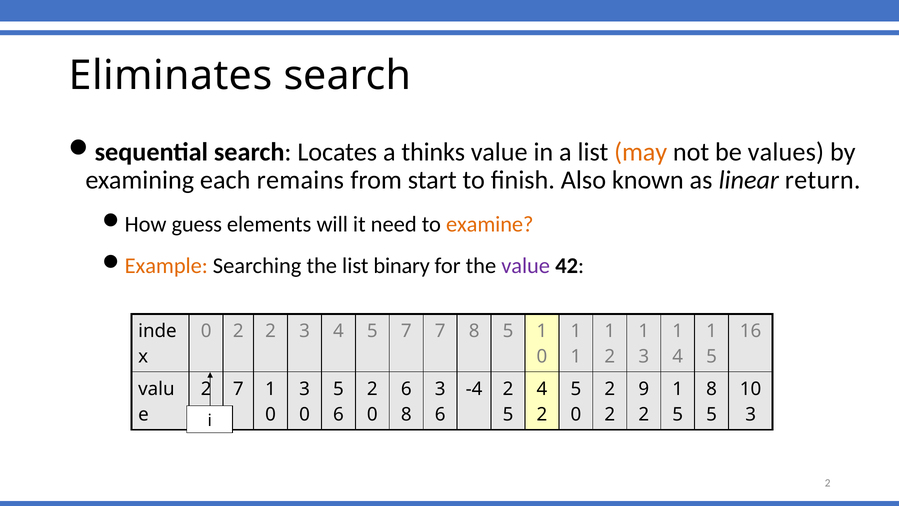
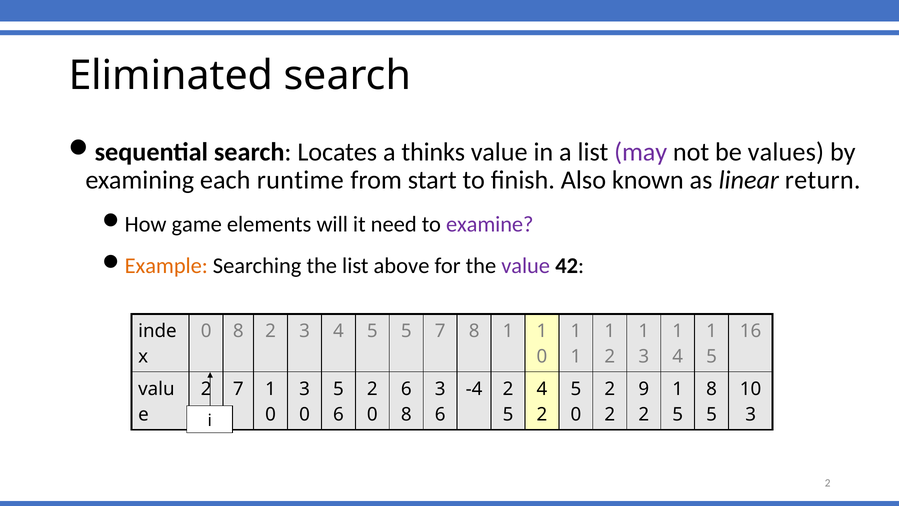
Eliminates: Eliminates -> Eliminated
may colour: orange -> purple
remains: remains -> runtime
guess: guess -> game
examine colour: orange -> purple
binary: binary -> above
2 at (238, 331): 2 -> 8
5 7: 7 -> 5
7 8 5: 5 -> 1
